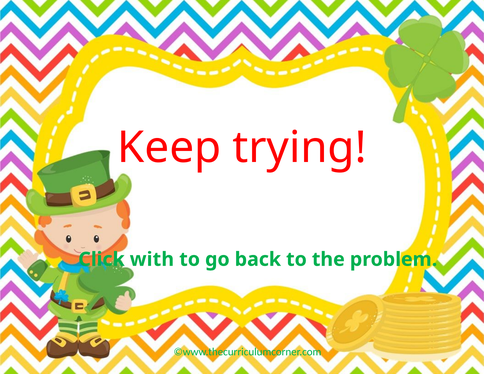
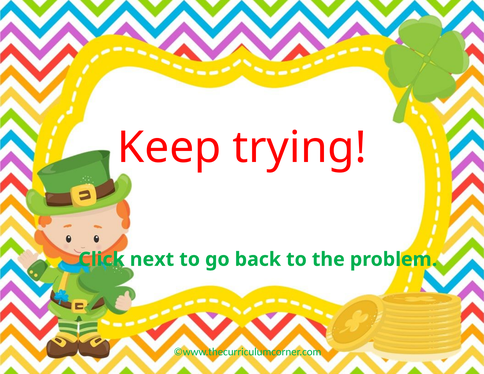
with: with -> next
